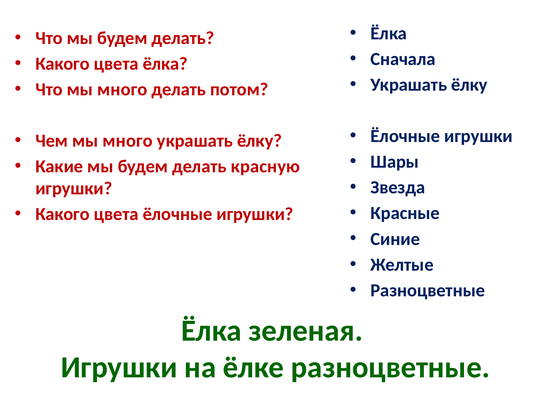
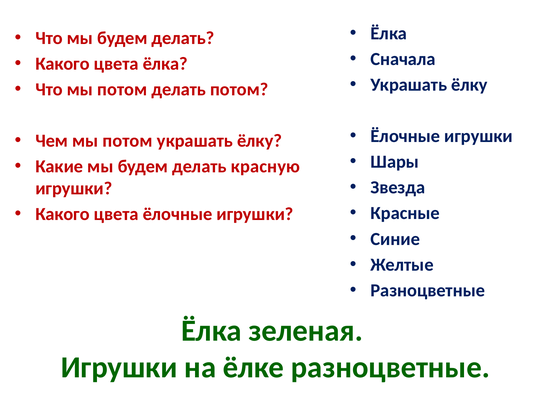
Что мы много: много -> потом
Чем мы много: много -> потом
